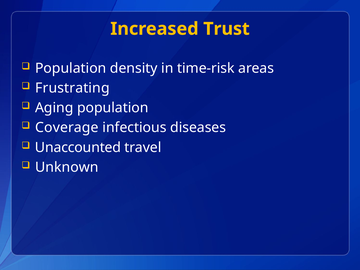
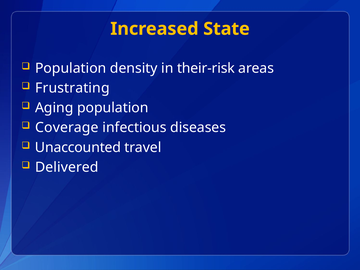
Trust: Trust -> State
time-risk: time-risk -> their-risk
Unknown: Unknown -> Delivered
